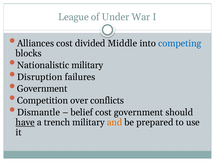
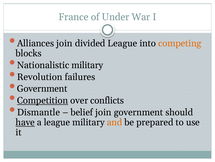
League: League -> France
Alliances cost: cost -> join
divided Middle: Middle -> League
competing colour: blue -> orange
Disruption: Disruption -> Revolution
Competition underline: none -> present
belief cost: cost -> join
a trench: trench -> league
